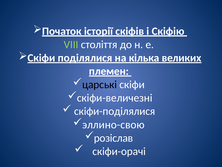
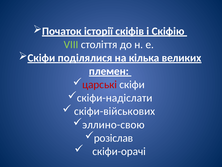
царські colour: black -> red
скіфи-величезні: скіфи-величезні -> скіфи-надіслати
скіфи-поділялися: скіфи-поділялися -> скіфи-військових
